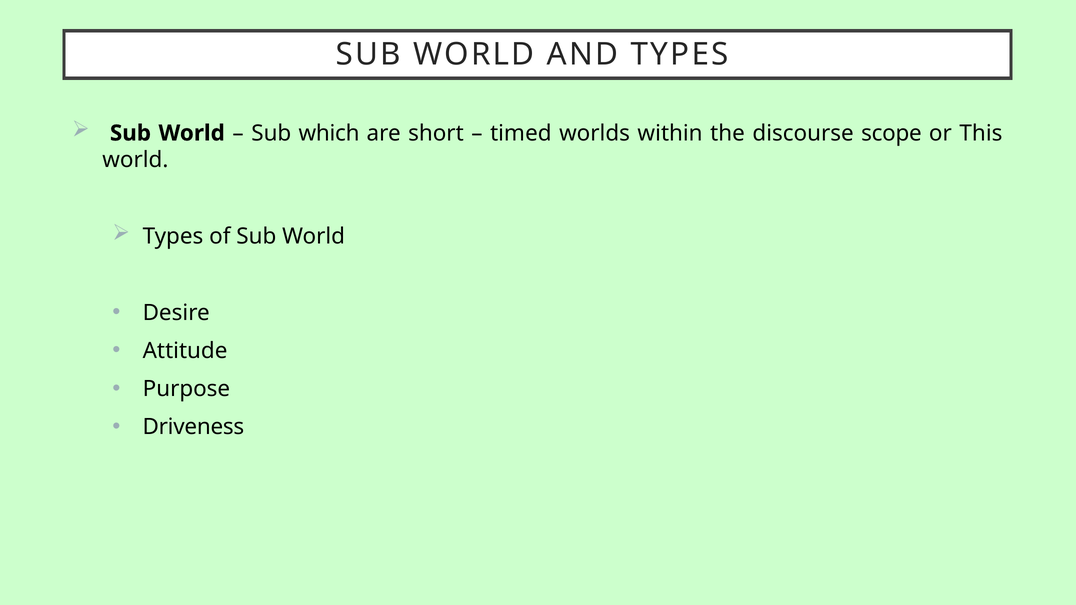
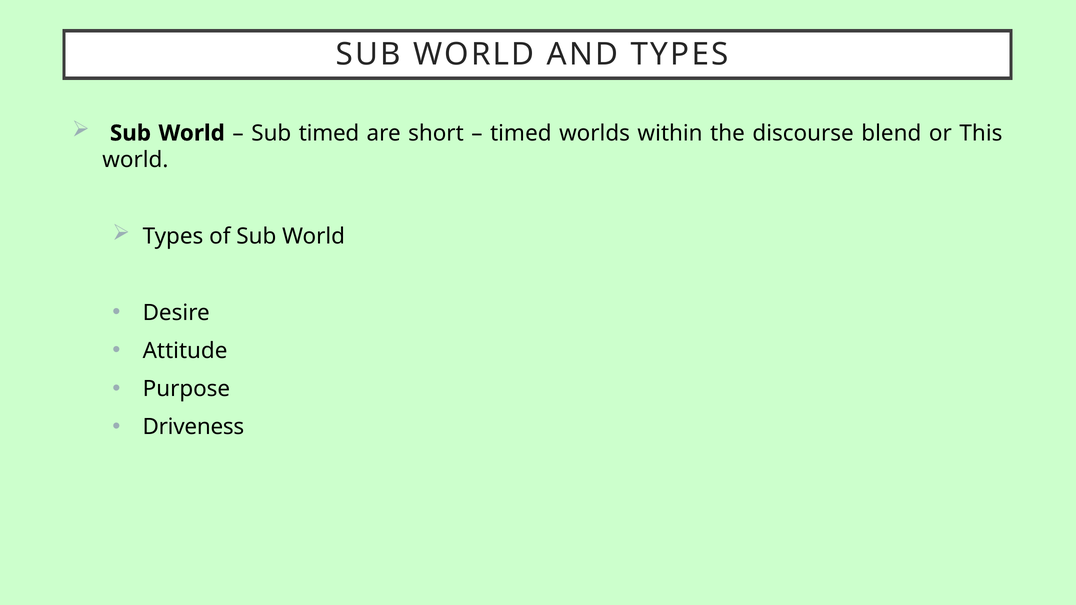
Sub which: which -> timed
scope: scope -> blend
